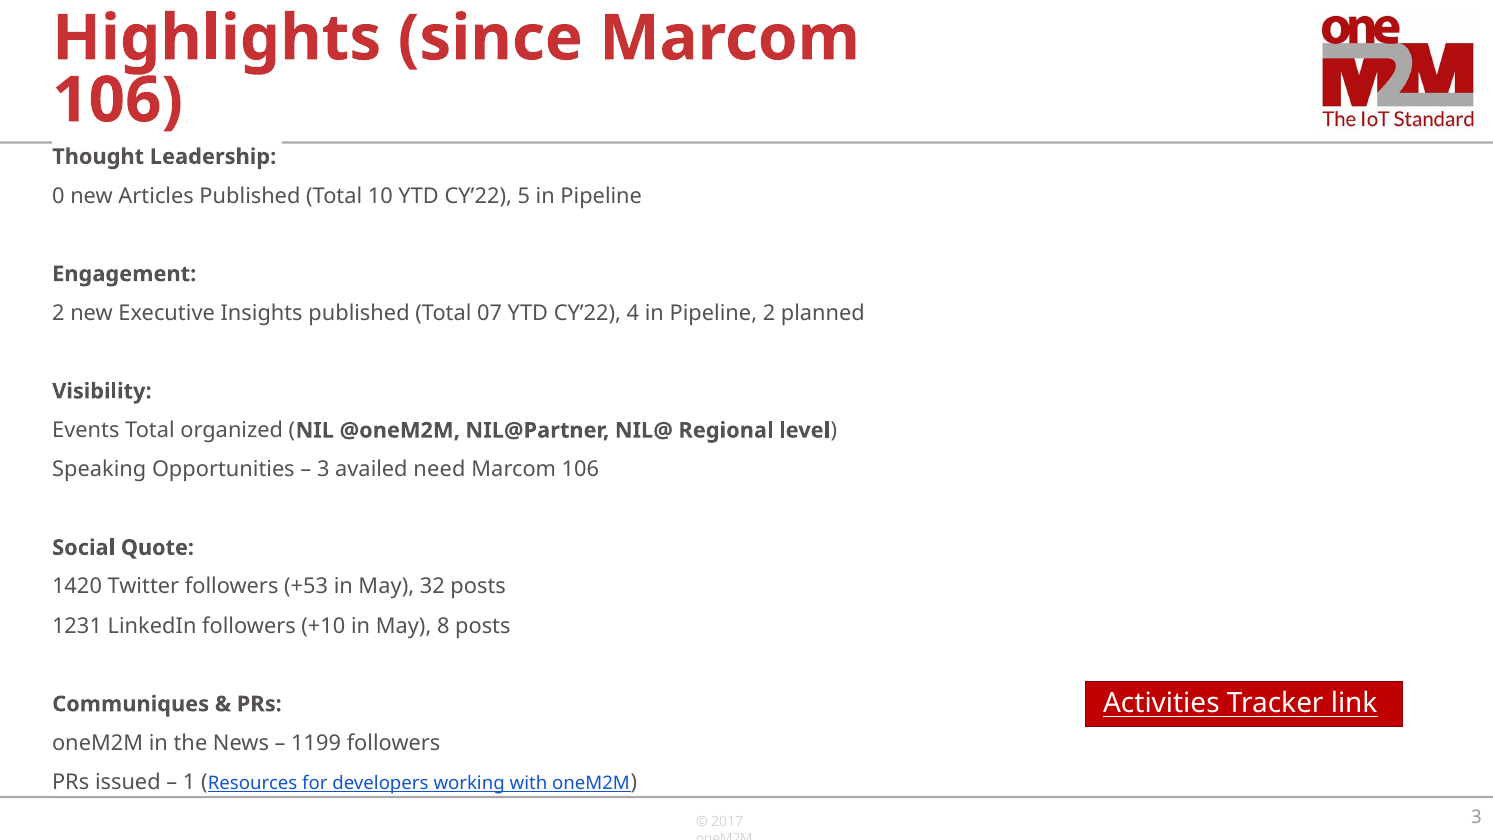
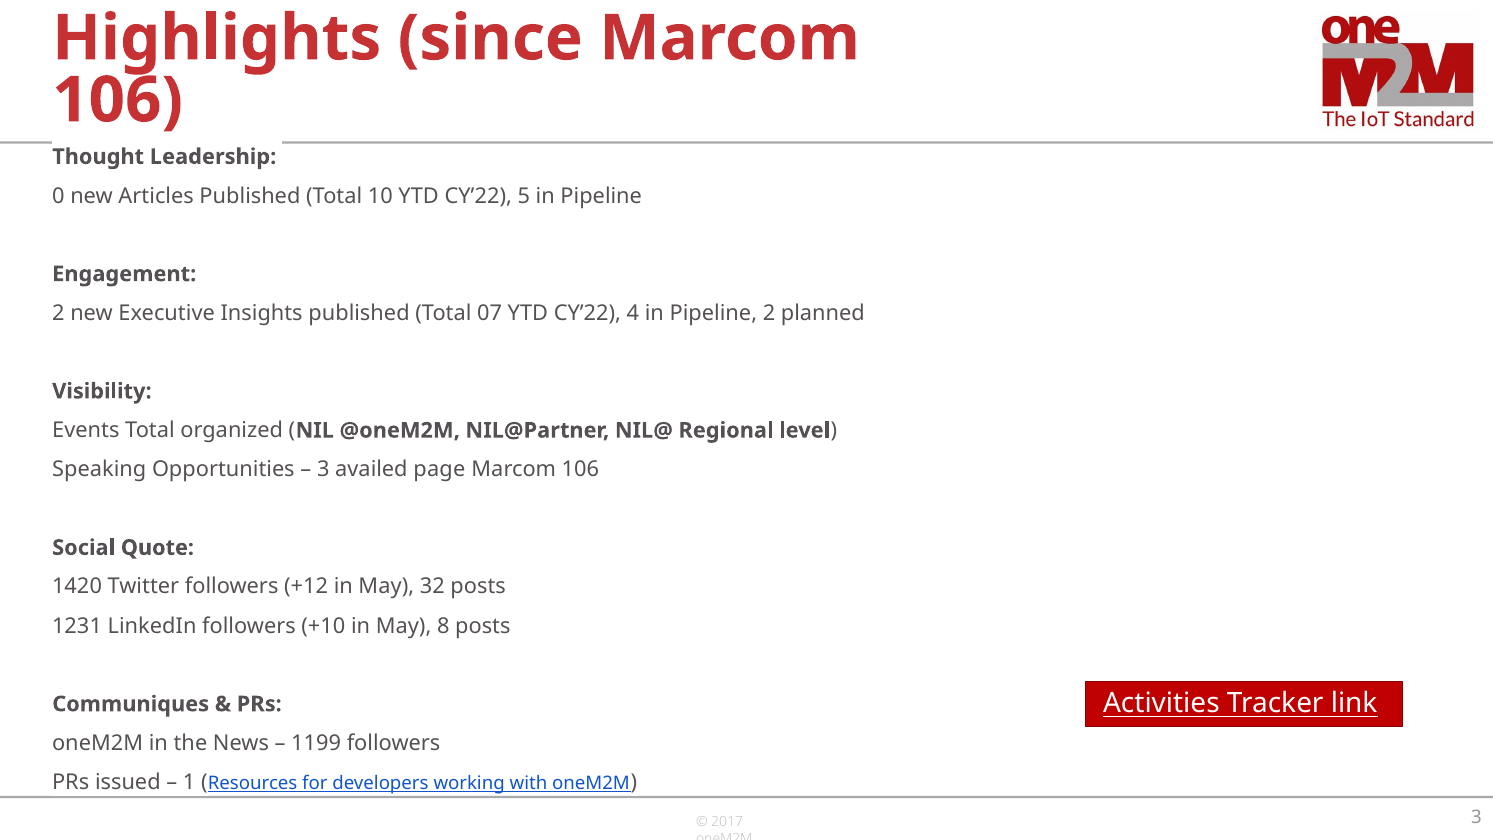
need: need -> page
+53: +53 -> +12
